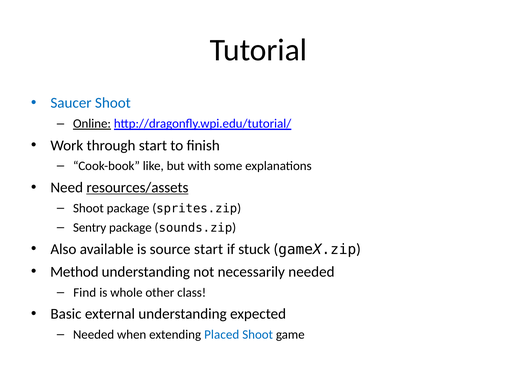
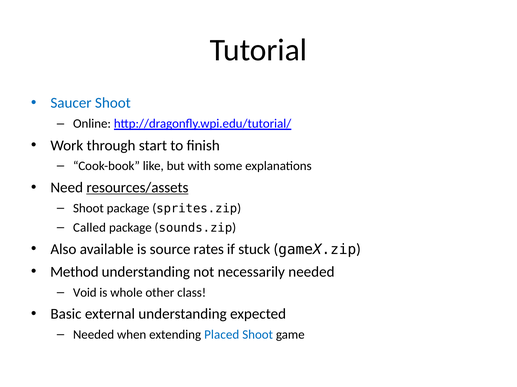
Online underline: present -> none
Sentry: Sentry -> Called
source start: start -> rates
Find: Find -> Void
